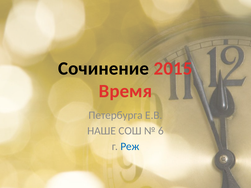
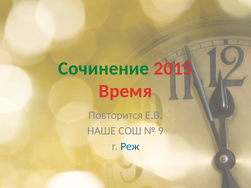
Сочинение colour: black -> green
Петербурга: Петербурга -> Повторится
6: 6 -> 9
